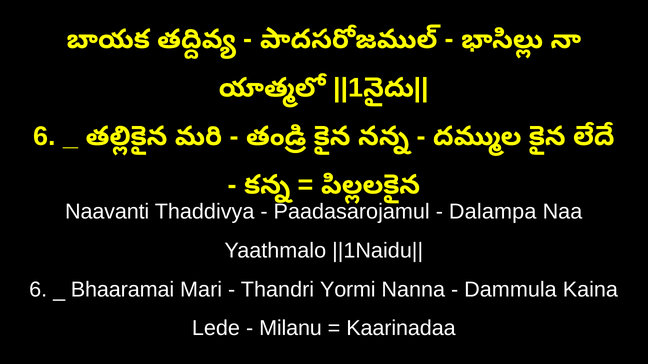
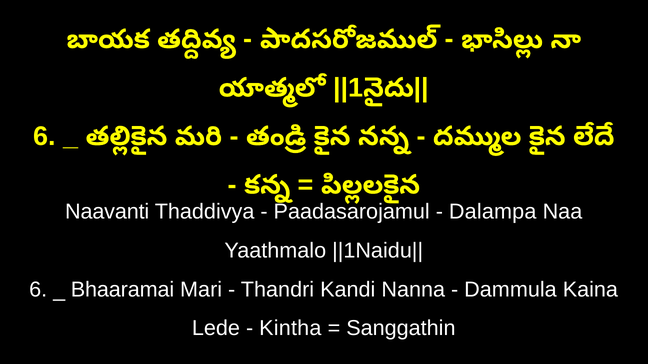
Yormi: Yormi -> Kandi
Milanu: Milanu -> Kintha
Kaarinadaa: Kaarinadaa -> Sanggathin
